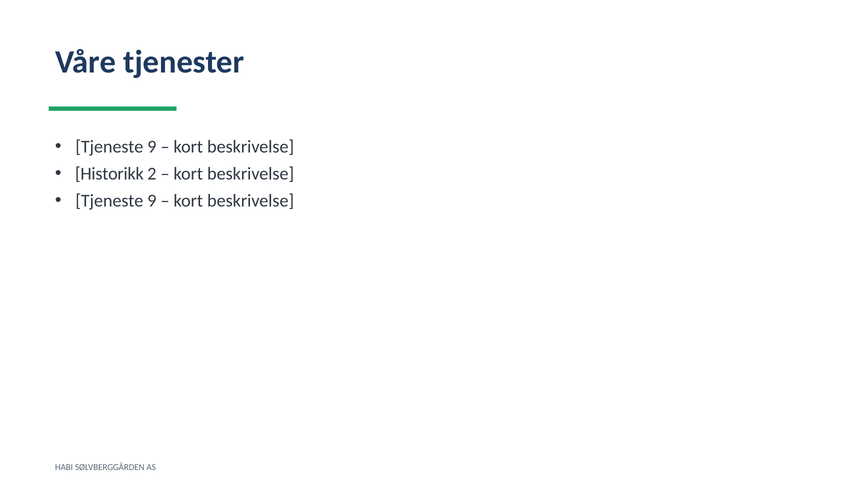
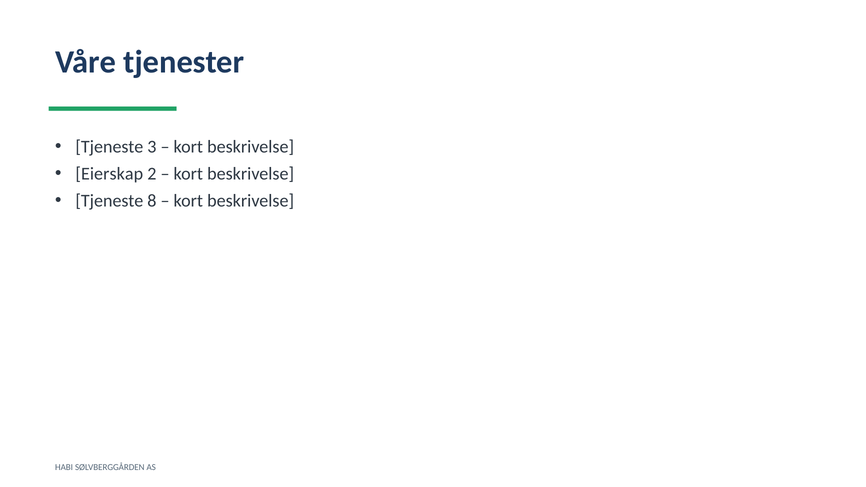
9 at (152, 147): 9 -> 3
Historikk: Historikk -> Eierskap
9 at (152, 201): 9 -> 8
